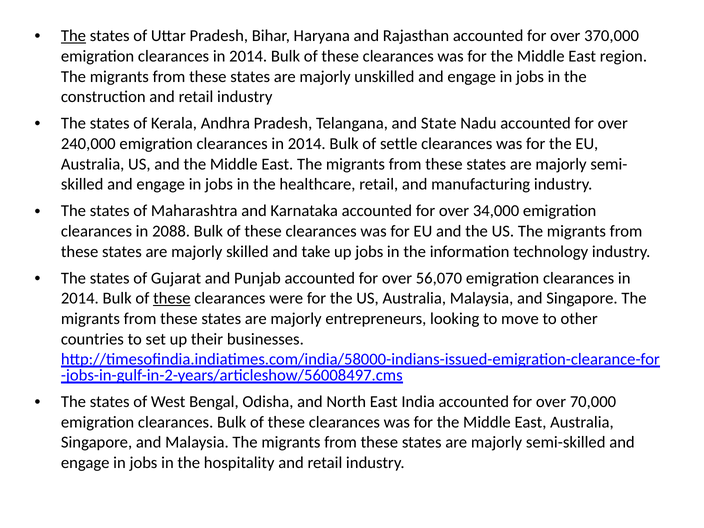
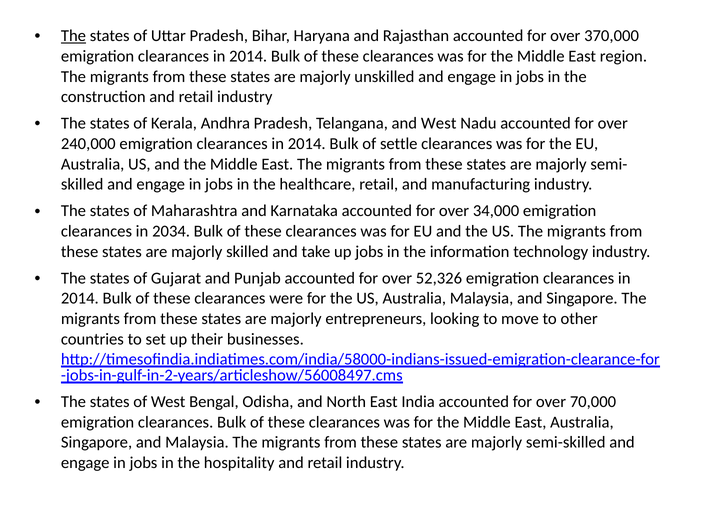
and State: State -> West
2088: 2088 -> 2034
56,070: 56,070 -> 52,326
these at (172, 298) underline: present -> none
